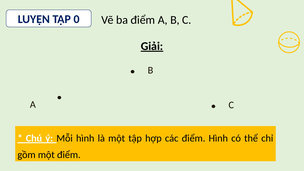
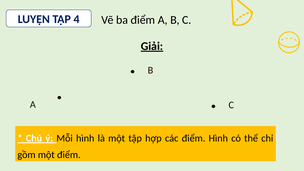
0: 0 -> 4
